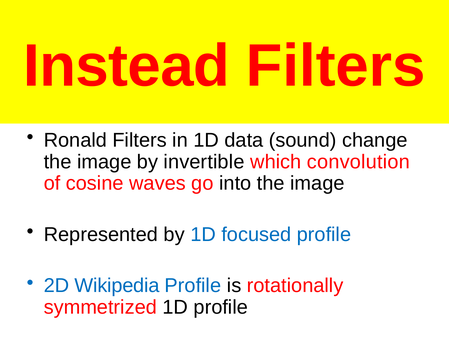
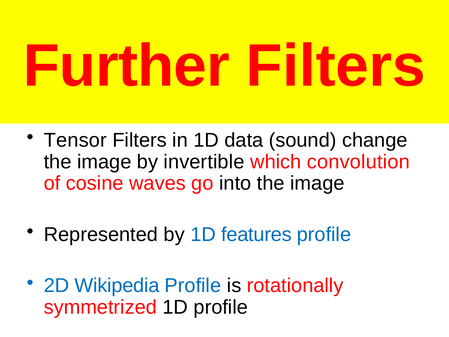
Instead: Instead -> Further
Ronald: Ronald -> Tensor
focused: focused -> features
